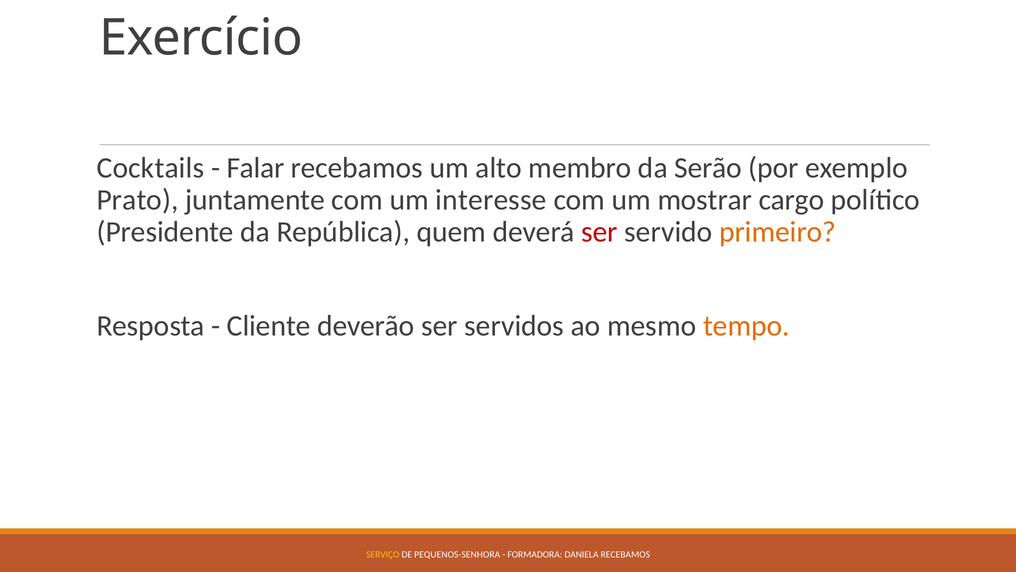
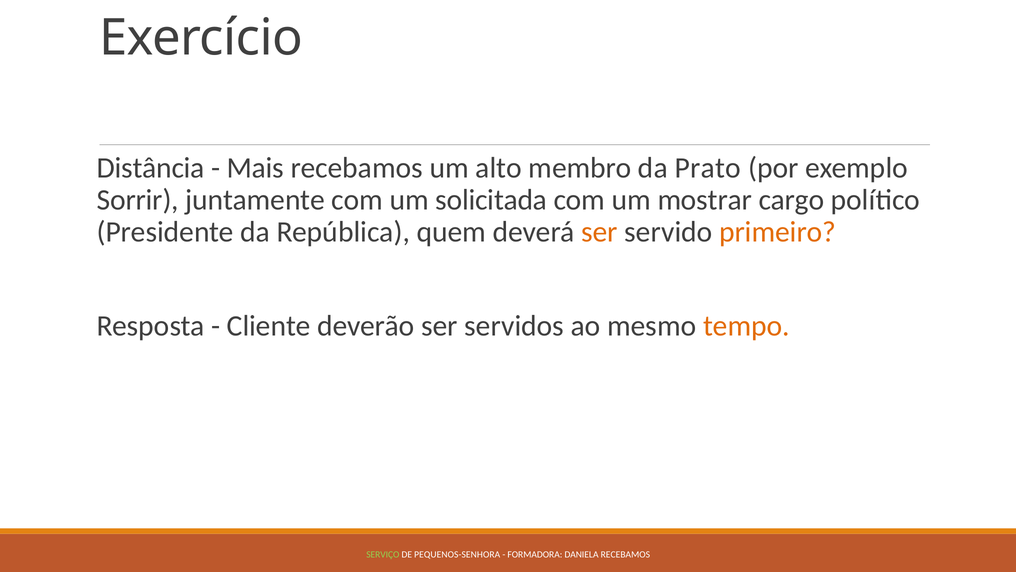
Cocktails: Cocktails -> Distância
Falar: Falar -> Mais
Serão: Serão -> Prato
Prato: Prato -> Sorrir
interesse: interesse -> solicitada
ser at (599, 232) colour: red -> orange
SERVIÇO colour: yellow -> light green
